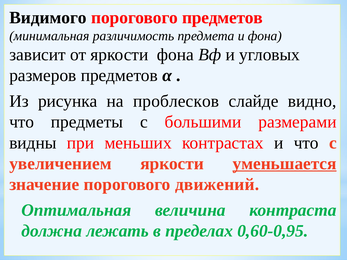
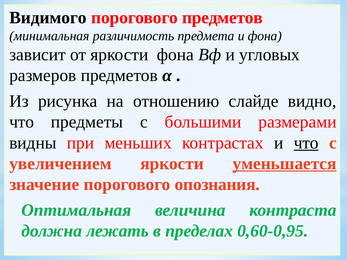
проблесков: проблесков -> отношению
что at (306, 143) underline: none -> present
движений: движений -> опознания
